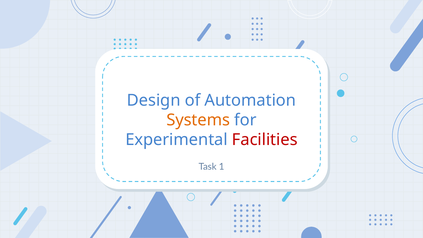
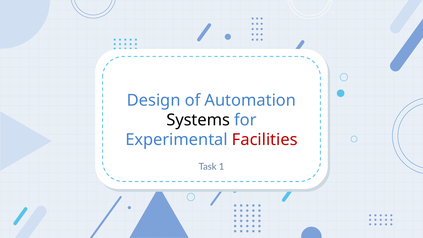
Systems colour: orange -> black
